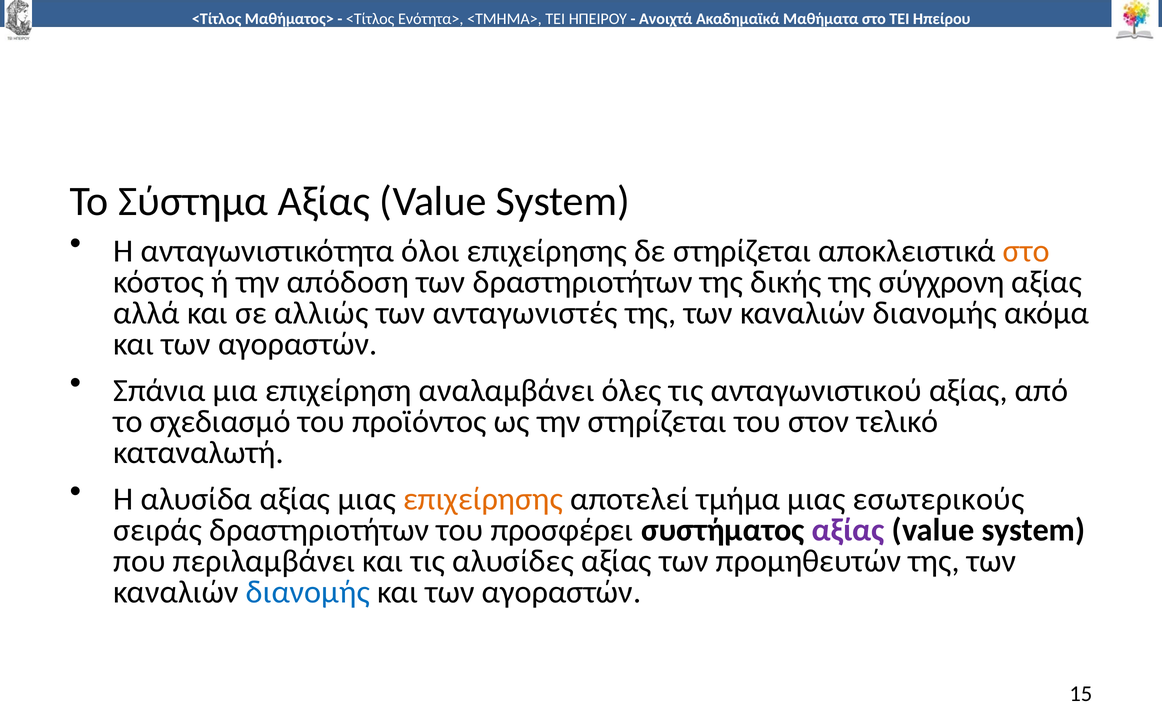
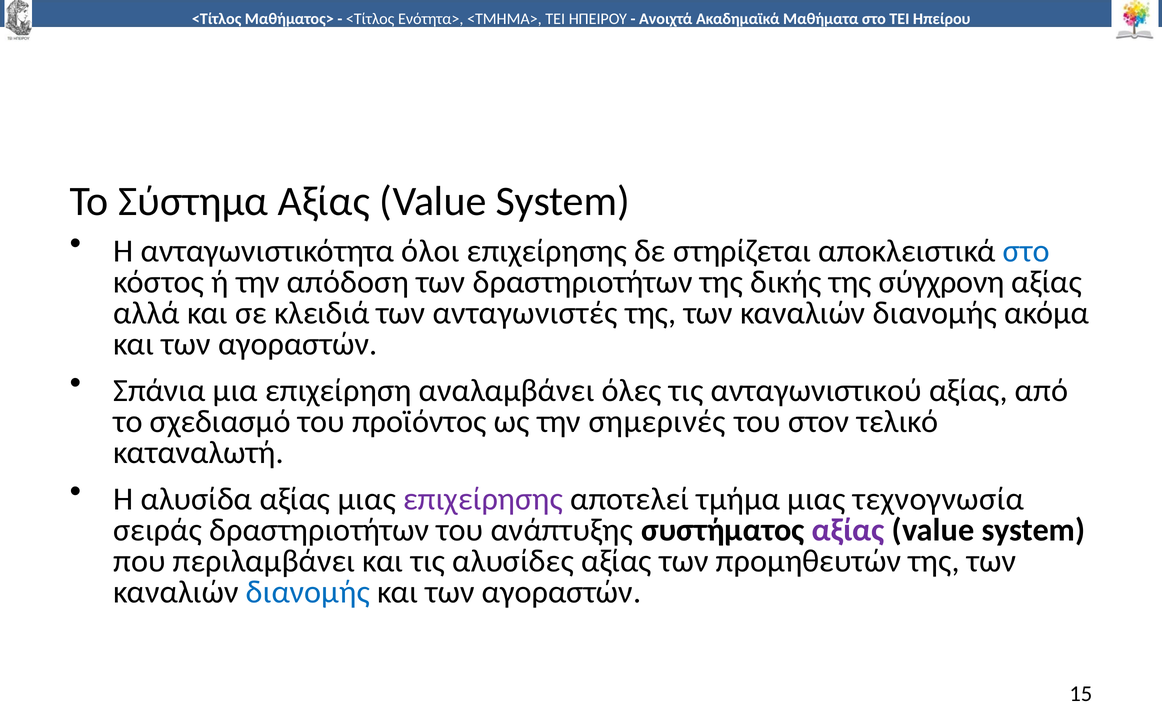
στο at (1026, 251) colour: orange -> blue
αλλιώς: αλλιώς -> κλειδιά
την στηρίζεται: στηρίζεται -> σημερινές
επιχείρησης at (483, 499) colour: orange -> purple
εσωτερικούς: εσωτερικούς -> τεχνογνωσία
προσφέρει: προσφέρει -> ανάπτυξης
